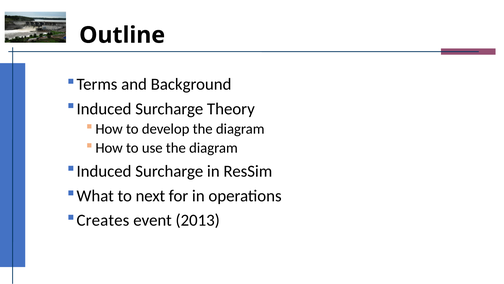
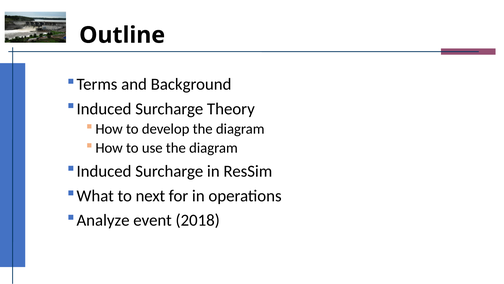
Creates: Creates -> Analyze
2013: 2013 -> 2018
